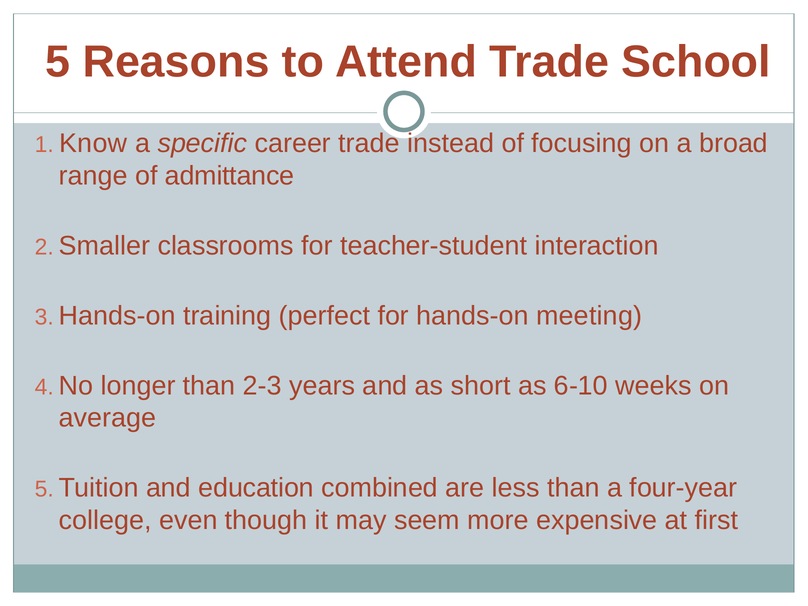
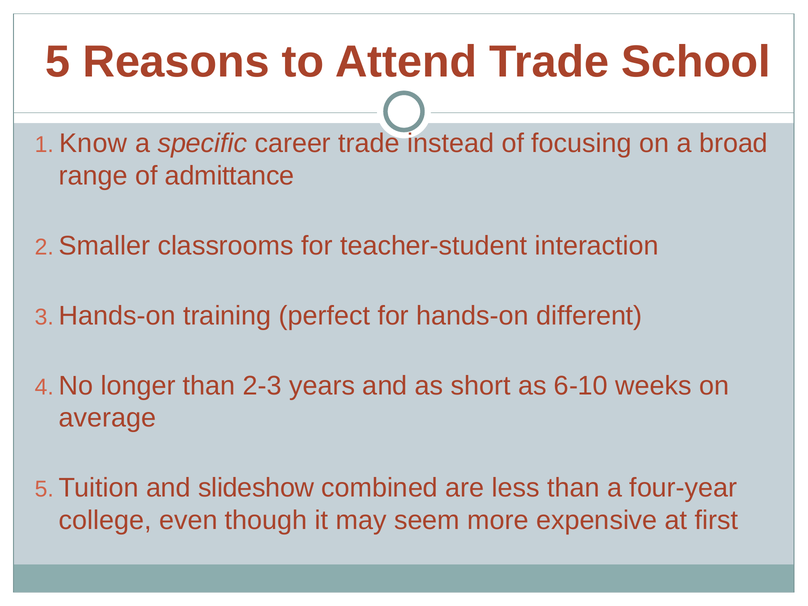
meeting: meeting -> different
education: education -> slideshow
